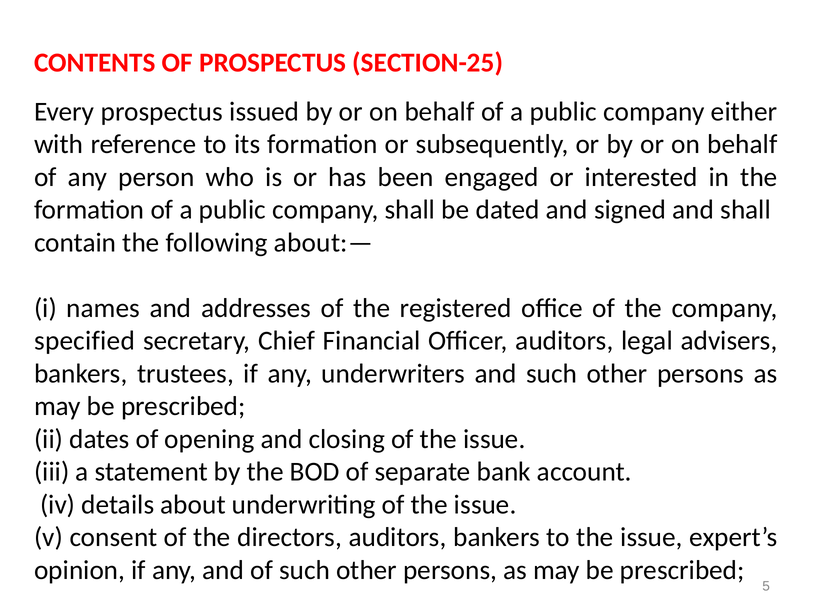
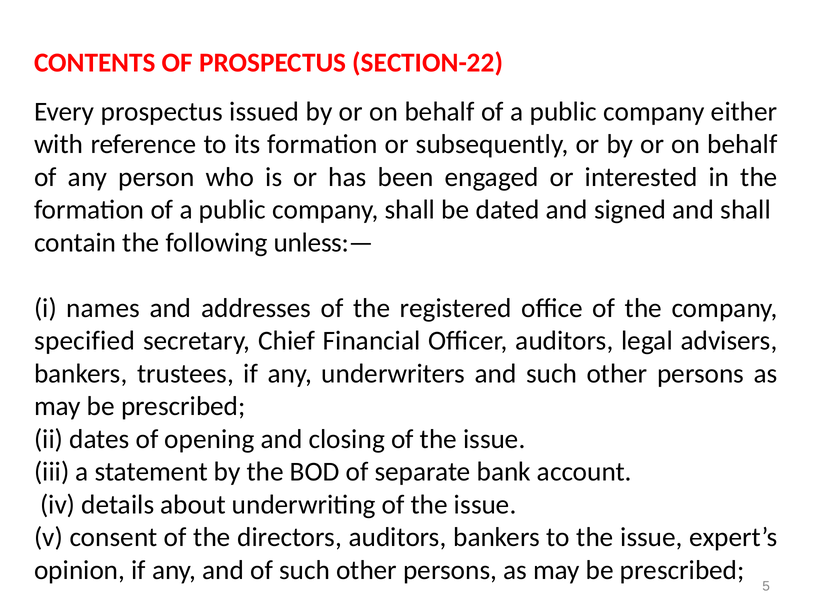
SECTION-25: SECTION-25 -> SECTION-22
about:—: about:— -> unless:—
